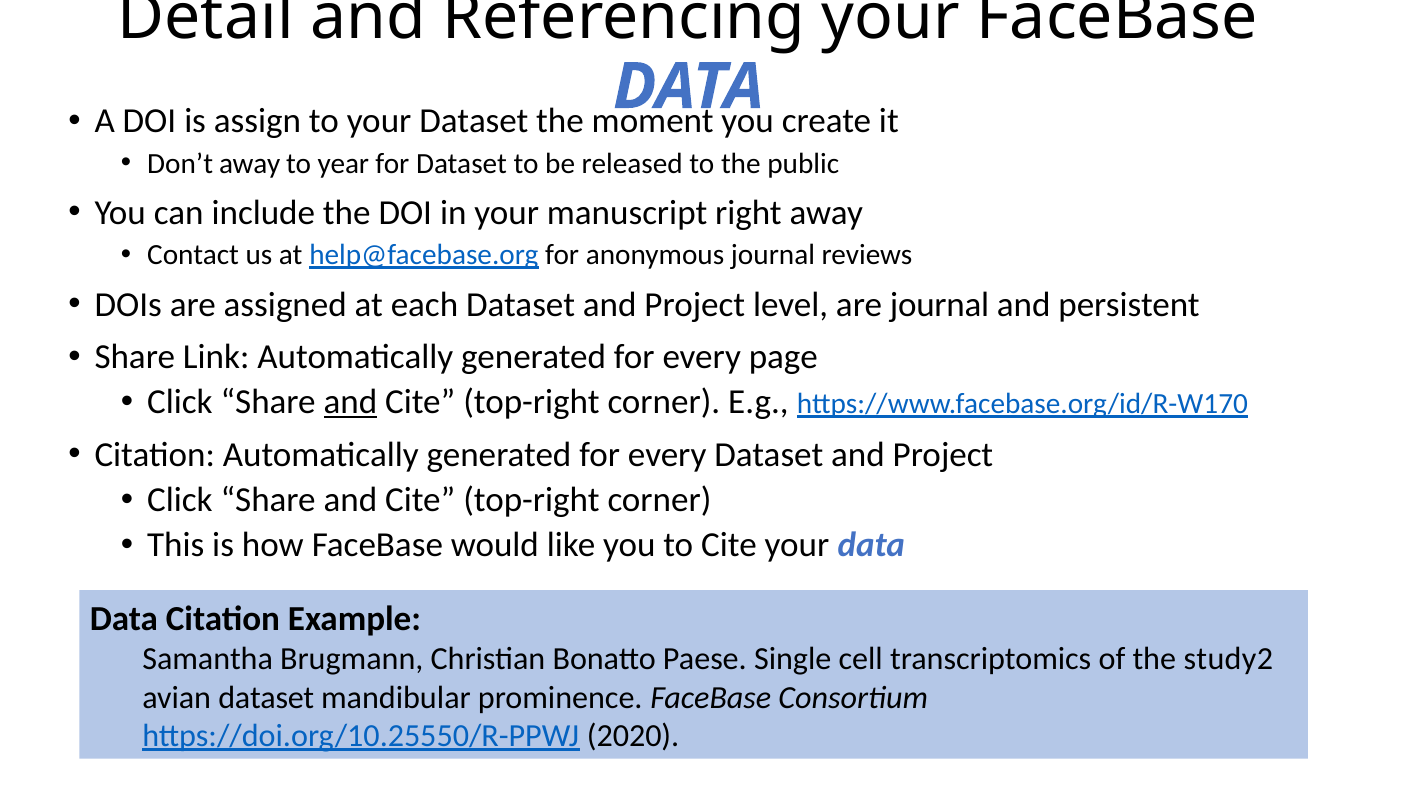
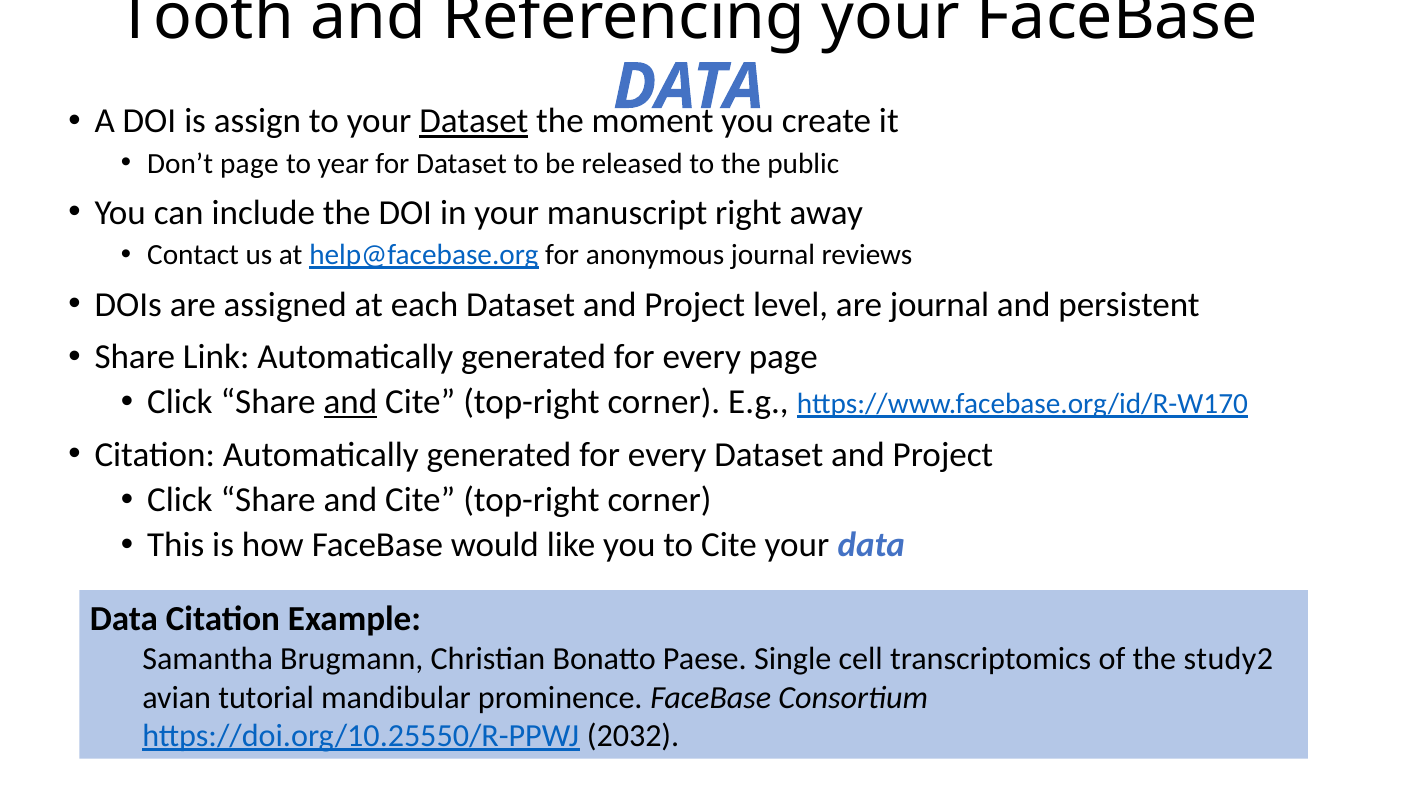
Detail: Detail -> Tooth
Dataset at (474, 121) underline: none -> present
Don’t away: away -> page
avian dataset: dataset -> tutorial
2020: 2020 -> 2032
